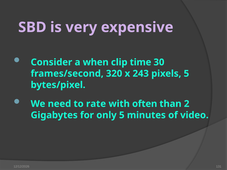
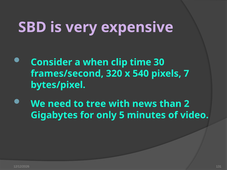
243: 243 -> 540
pixels 5: 5 -> 7
rate: rate -> tree
often: often -> news
